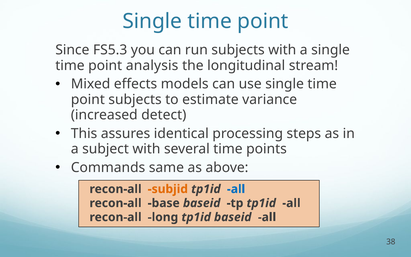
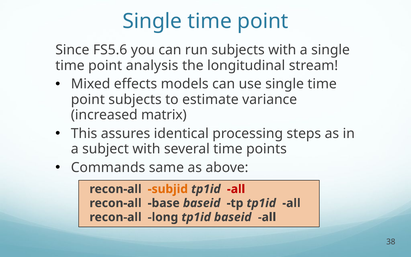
FS5.3: FS5.3 -> FS5.6
detect: detect -> matrix
all at (236, 189) colour: blue -> red
